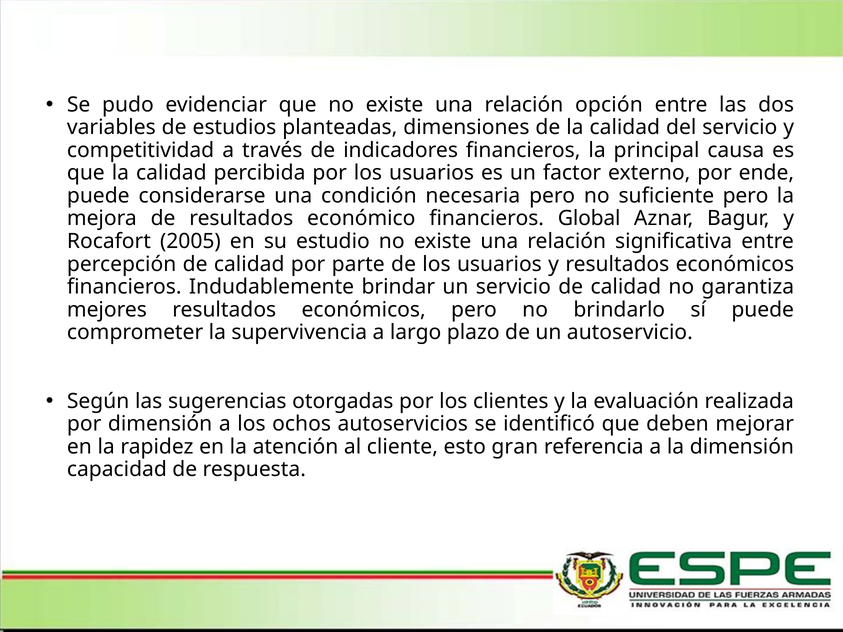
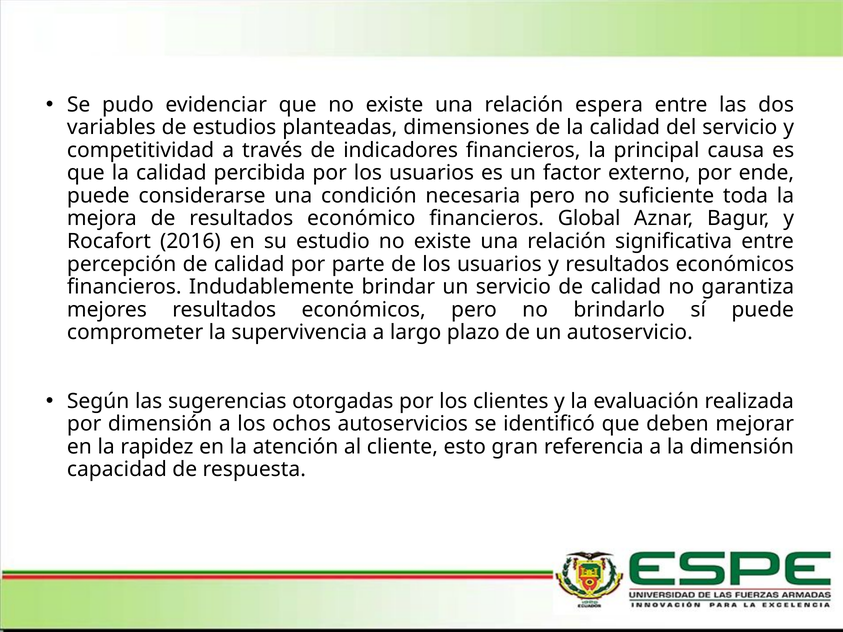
opción: opción -> espera
suficiente pero: pero -> toda
2005: 2005 -> 2016
